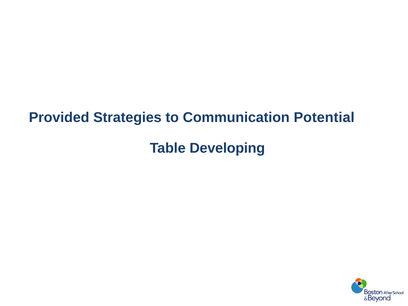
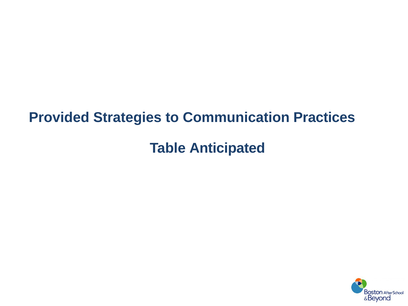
Potential: Potential -> Practices
Developing: Developing -> Anticipated
